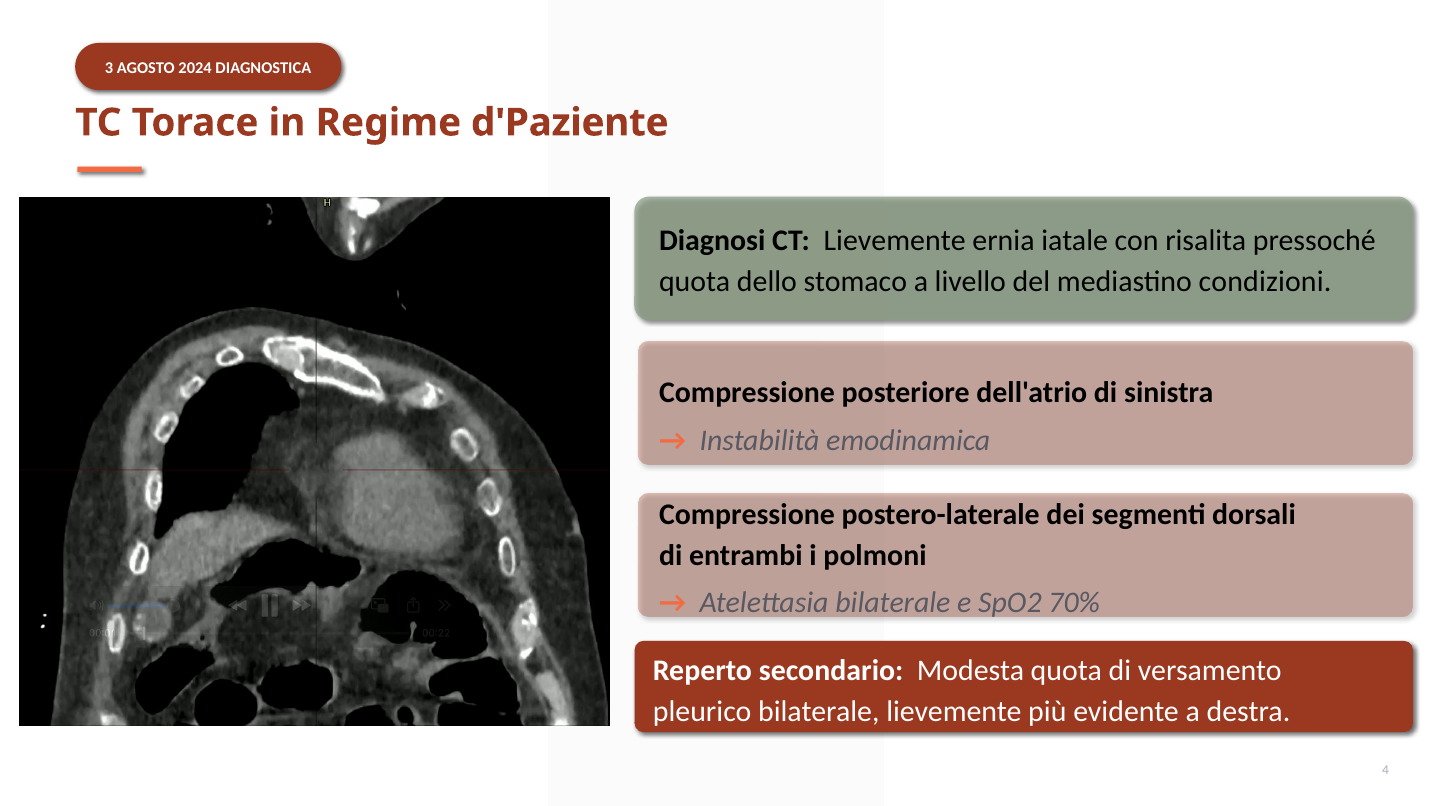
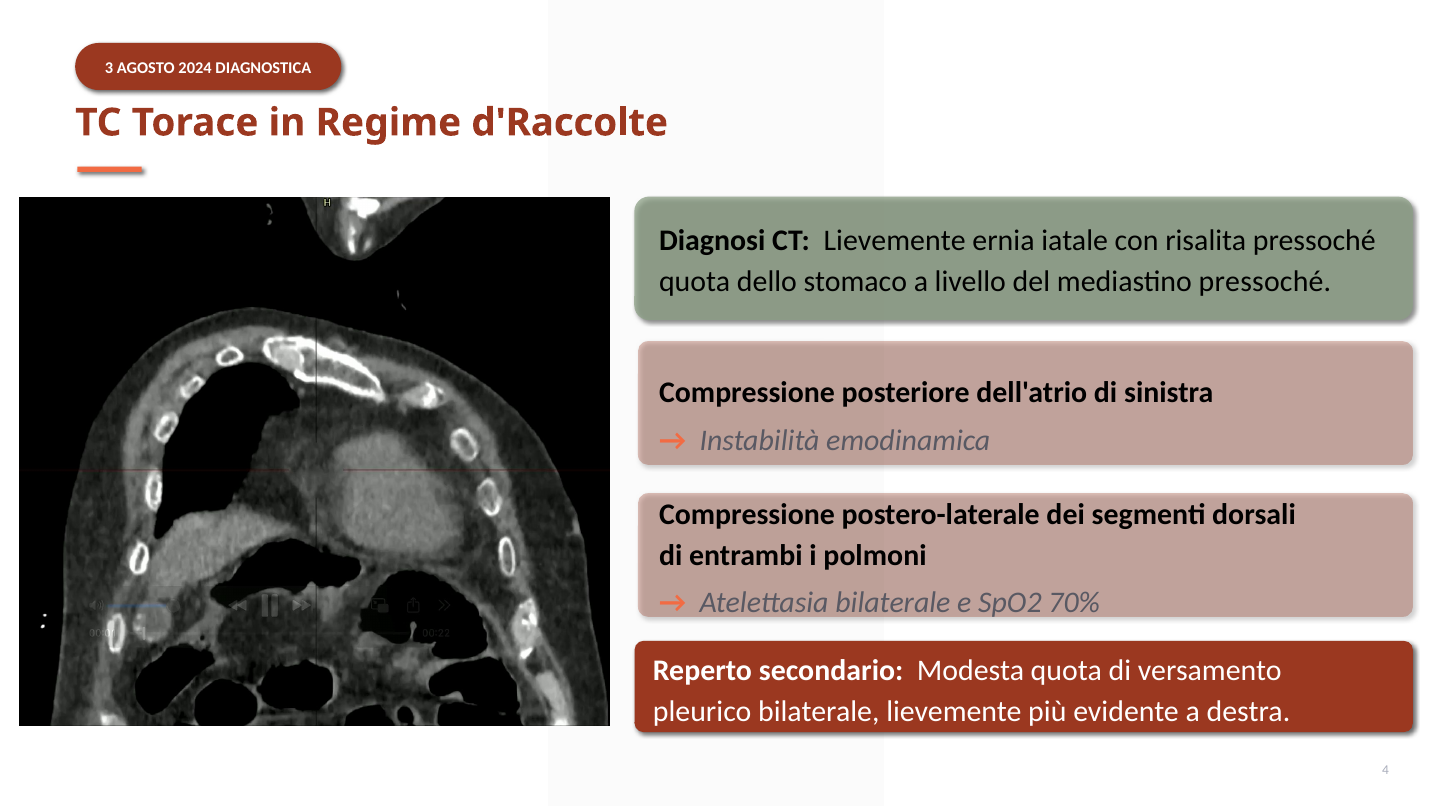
d'Paziente: d'Paziente -> d'Raccolte
mediastino condizioni: condizioni -> pressoché
